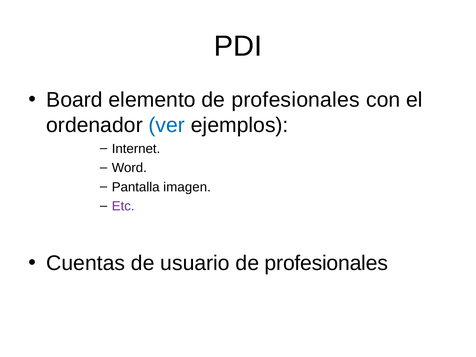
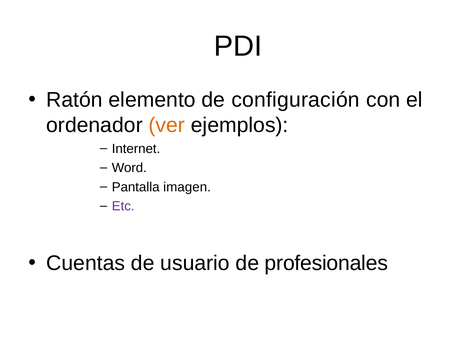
Board: Board -> Ratón
elemento de profesionales: profesionales -> configuración
ver colour: blue -> orange
